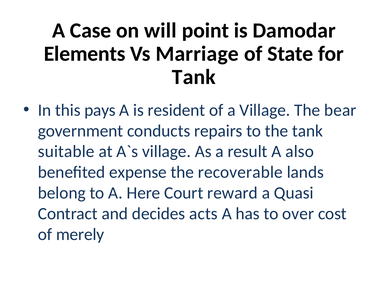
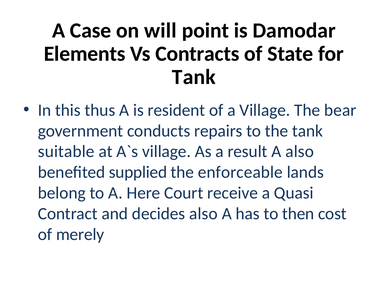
Marriage: Marriage -> Contracts
pays: pays -> thus
expense: expense -> supplied
recoverable: recoverable -> enforceable
reward: reward -> receive
decides acts: acts -> also
over: over -> then
